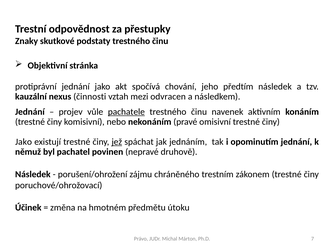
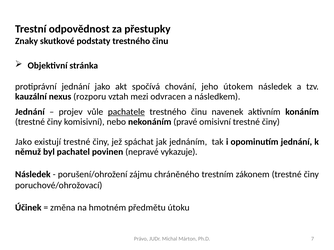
předtím: předtím -> útokem
činnosti: činnosti -> rozporu
jež underline: present -> none
druhově: druhově -> vykazuje
